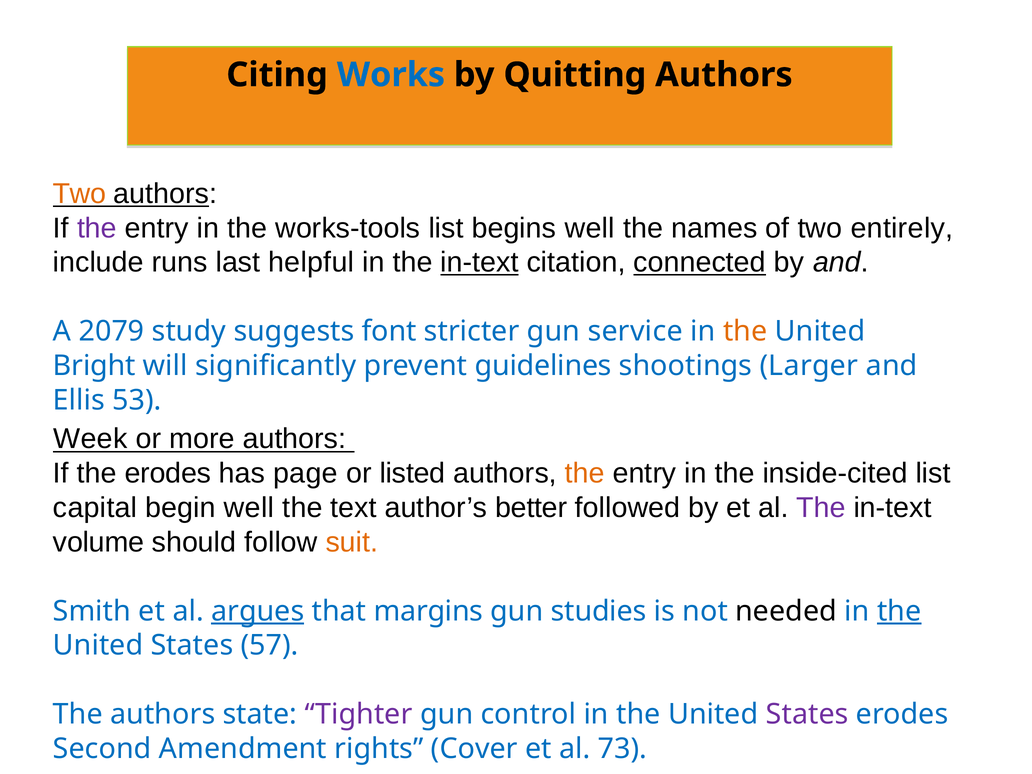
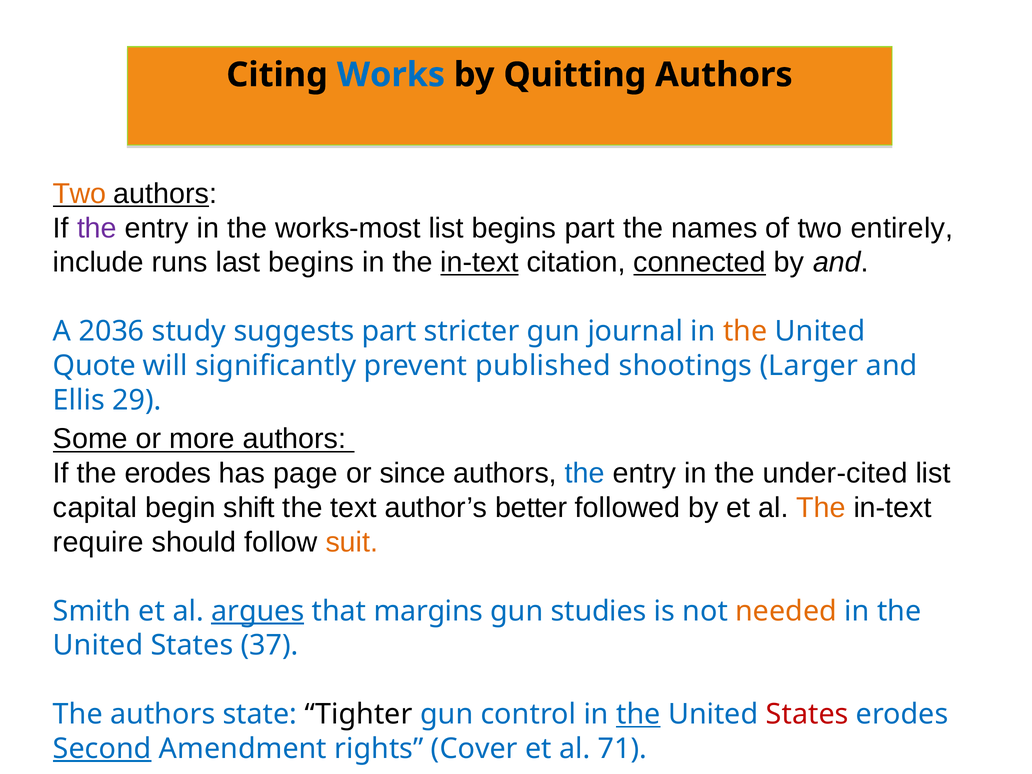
works-tools: works-tools -> works-most
begins well: well -> part
last helpful: helpful -> begins
2079: 2079 -> 2036
suggests font: font -> part
service: service -> journal
Bright: Bright -> Quote
guidelines: guidelines -> published
53: 53 -> 29
Week: Week -> Some
listed: listed -> since
the at (585, 473) colour: orange -> blue
inside-cited: inside-cited -> under-cited
begin well: well -> shift
The at (821, 508) colour: purple -> orange
volume: volume -> require
needed colour: black -> orange
the at (899, 611) underline: present -> none
57: 57 -> 37
Tighter colour: purple -> black
the at (638, 714) underline: none -> present
States at (807, 714) colour: purple -> red
Second underline: none -> present
73: 73 -> 71
